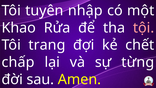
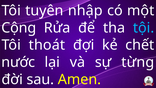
Khao: Khao -> Cộng
tội colour: pink -> light blue
trang: trang -> thoát
chấp: chấp -> nước
